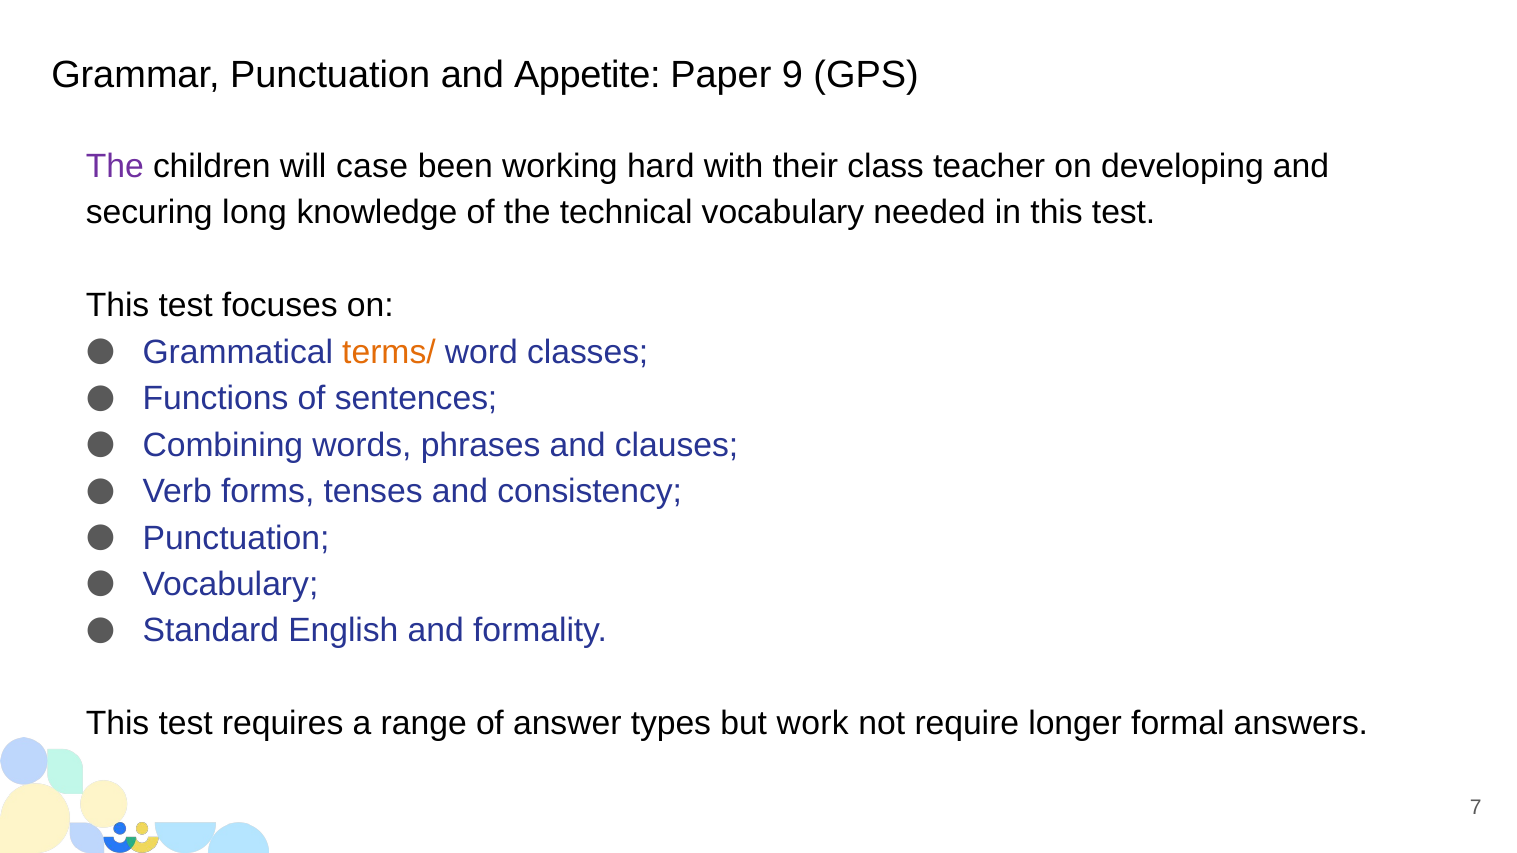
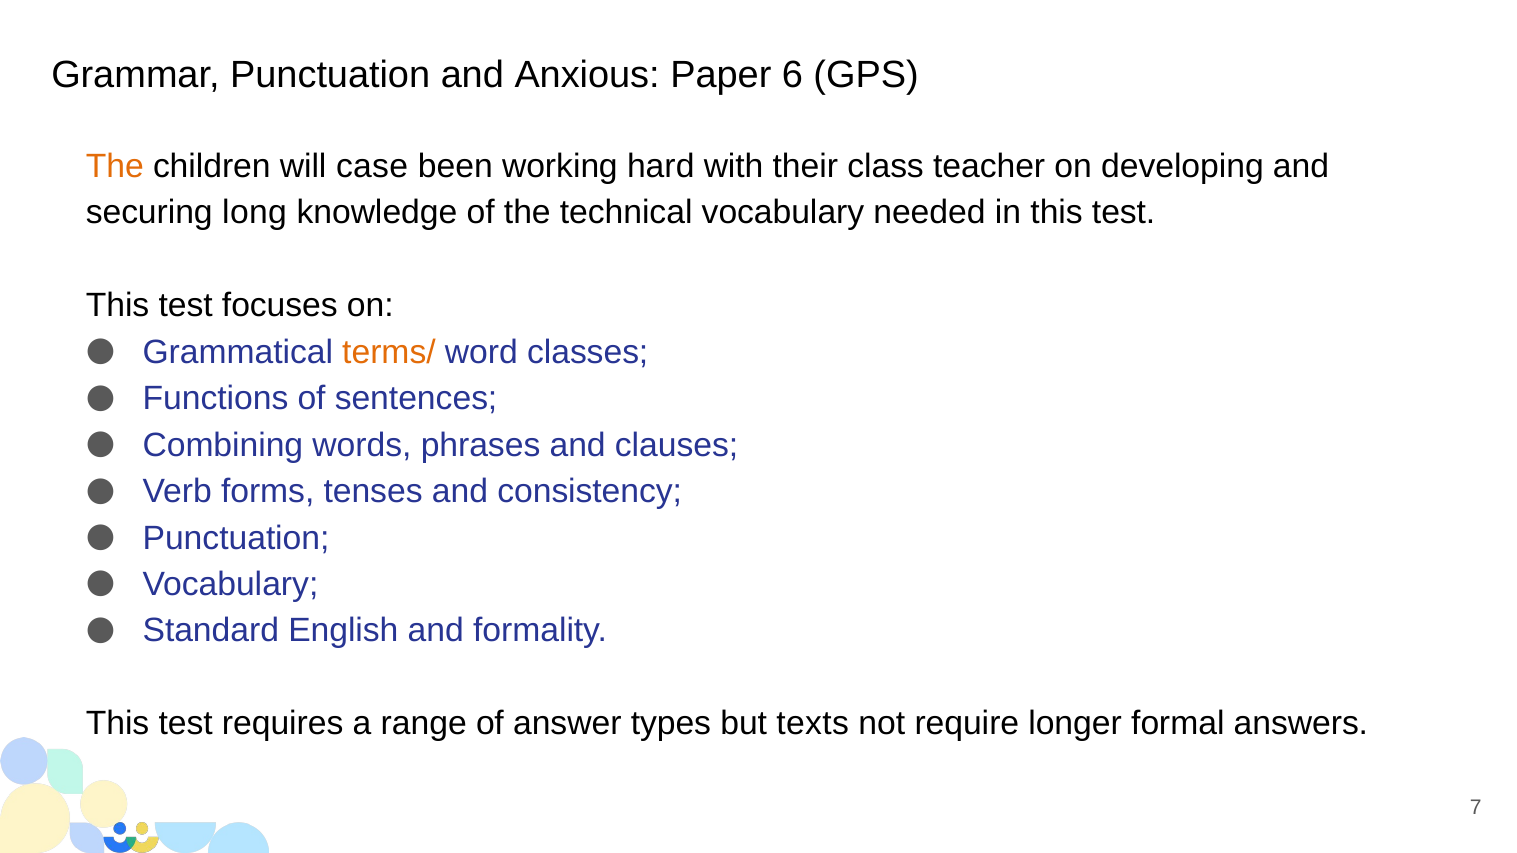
Appetite: Appetite -> Anxious
9: 9 -> 6
The at (115, 166) colour: purple -> orange
work: work -> texts
